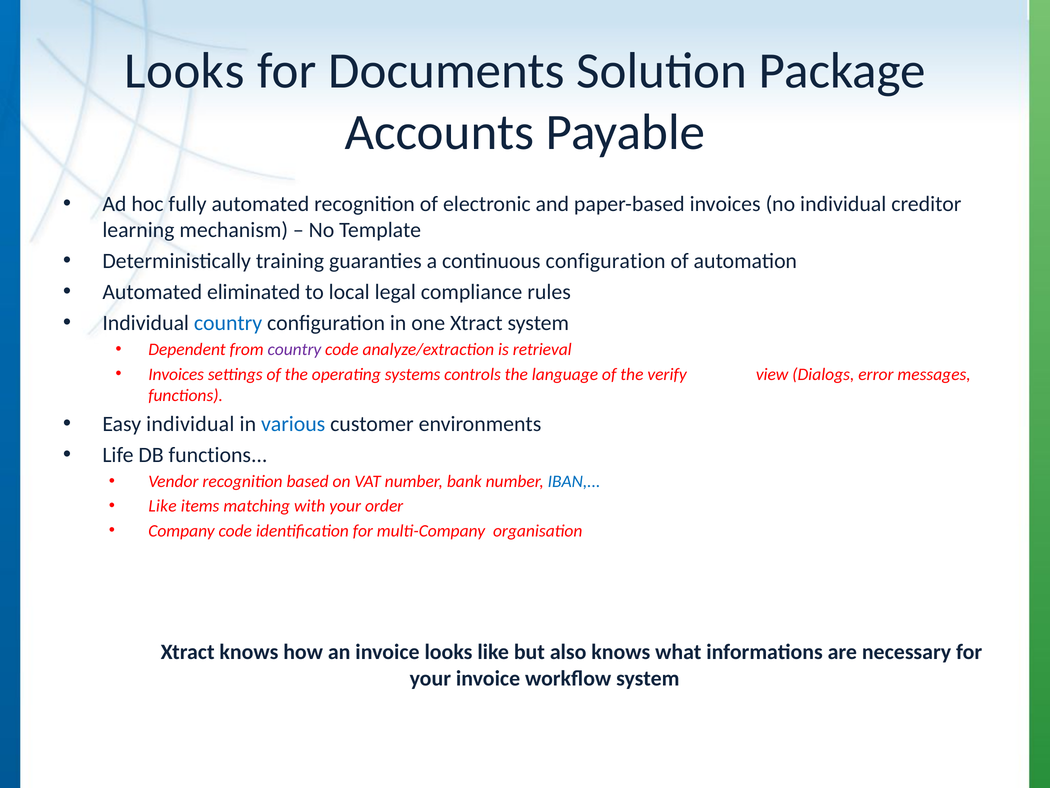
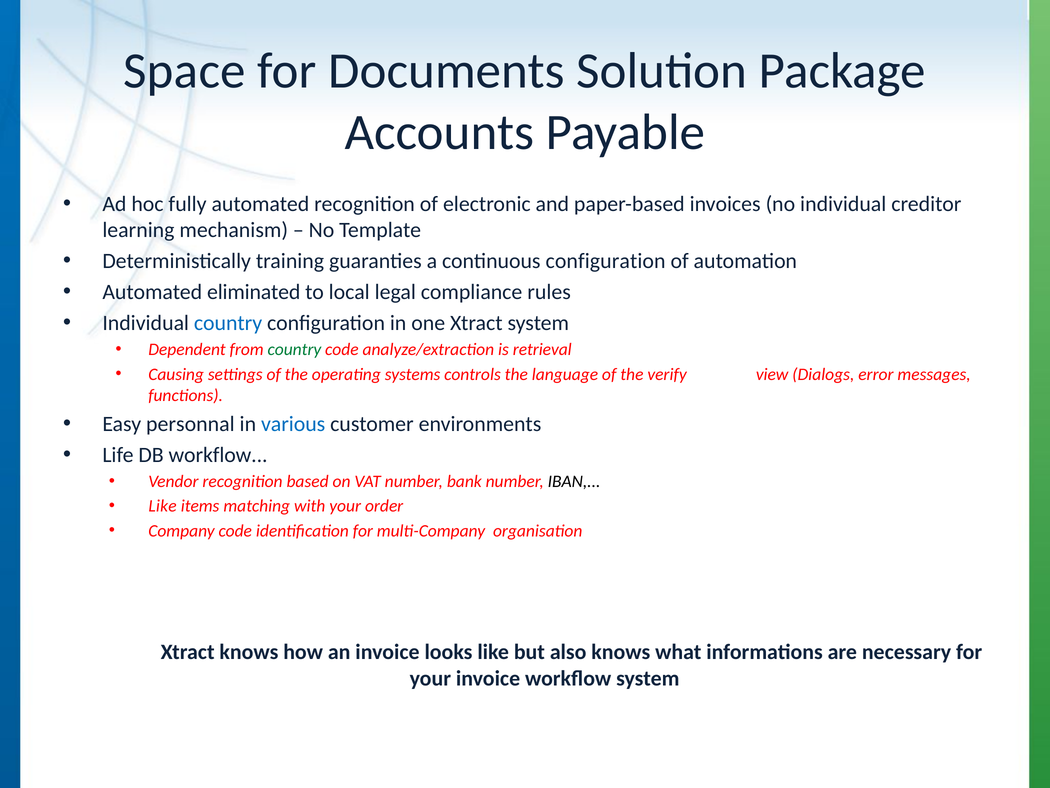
Looks at (184, 71): Looks -> Space
country at (294, 349) colour: purple -> green
Invoices at (176, 374): Invoices -> Causing
Easy individual: individual -> personnal
DB functions: functions -> workflow
IBAN colour: blue -> black
